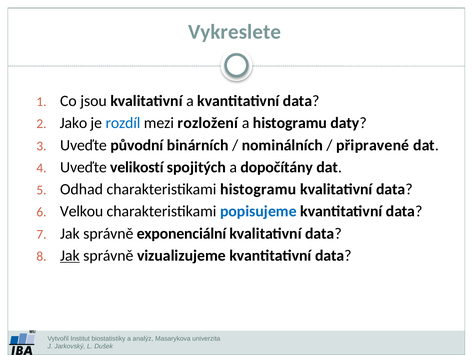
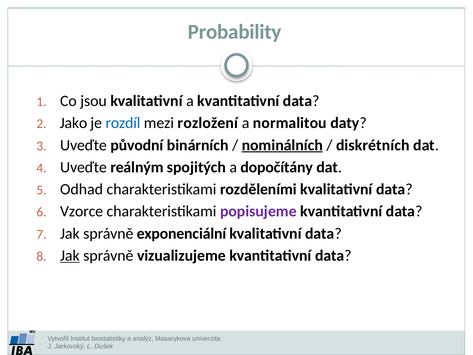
Vykreslete: Vykreslete -> Probability
a histogramu: histogramu -> normalitou
nominálních underline: none -> present
připravené: připravené -> diskrétních
velikostí: velikostí -> reálným
charakteristikami histogramu: histogramu -> rozděleními
Velkou: Velkou -> Vzorce
popisujeme colour: blue -> purple
